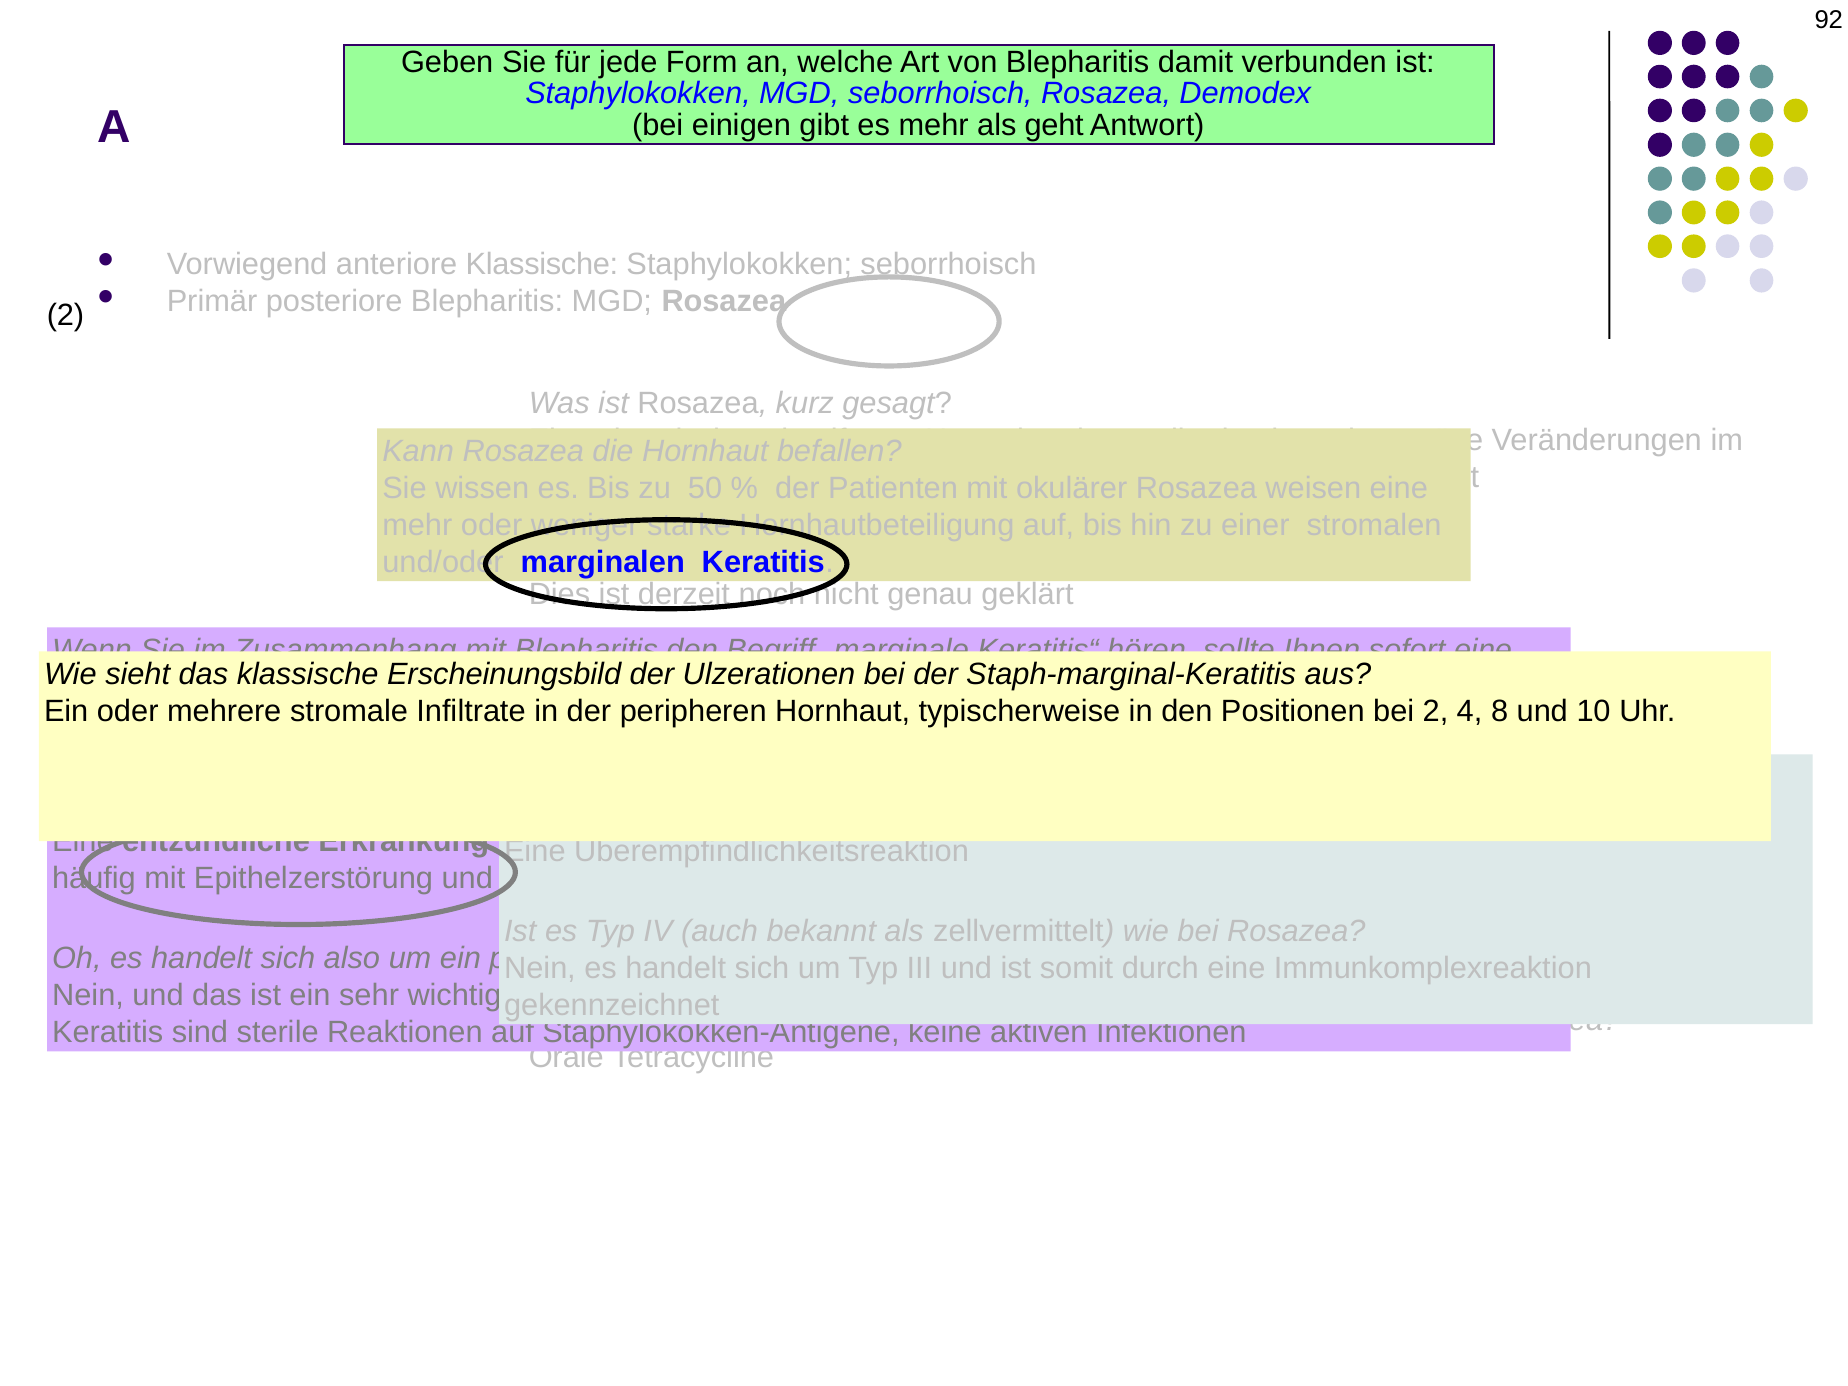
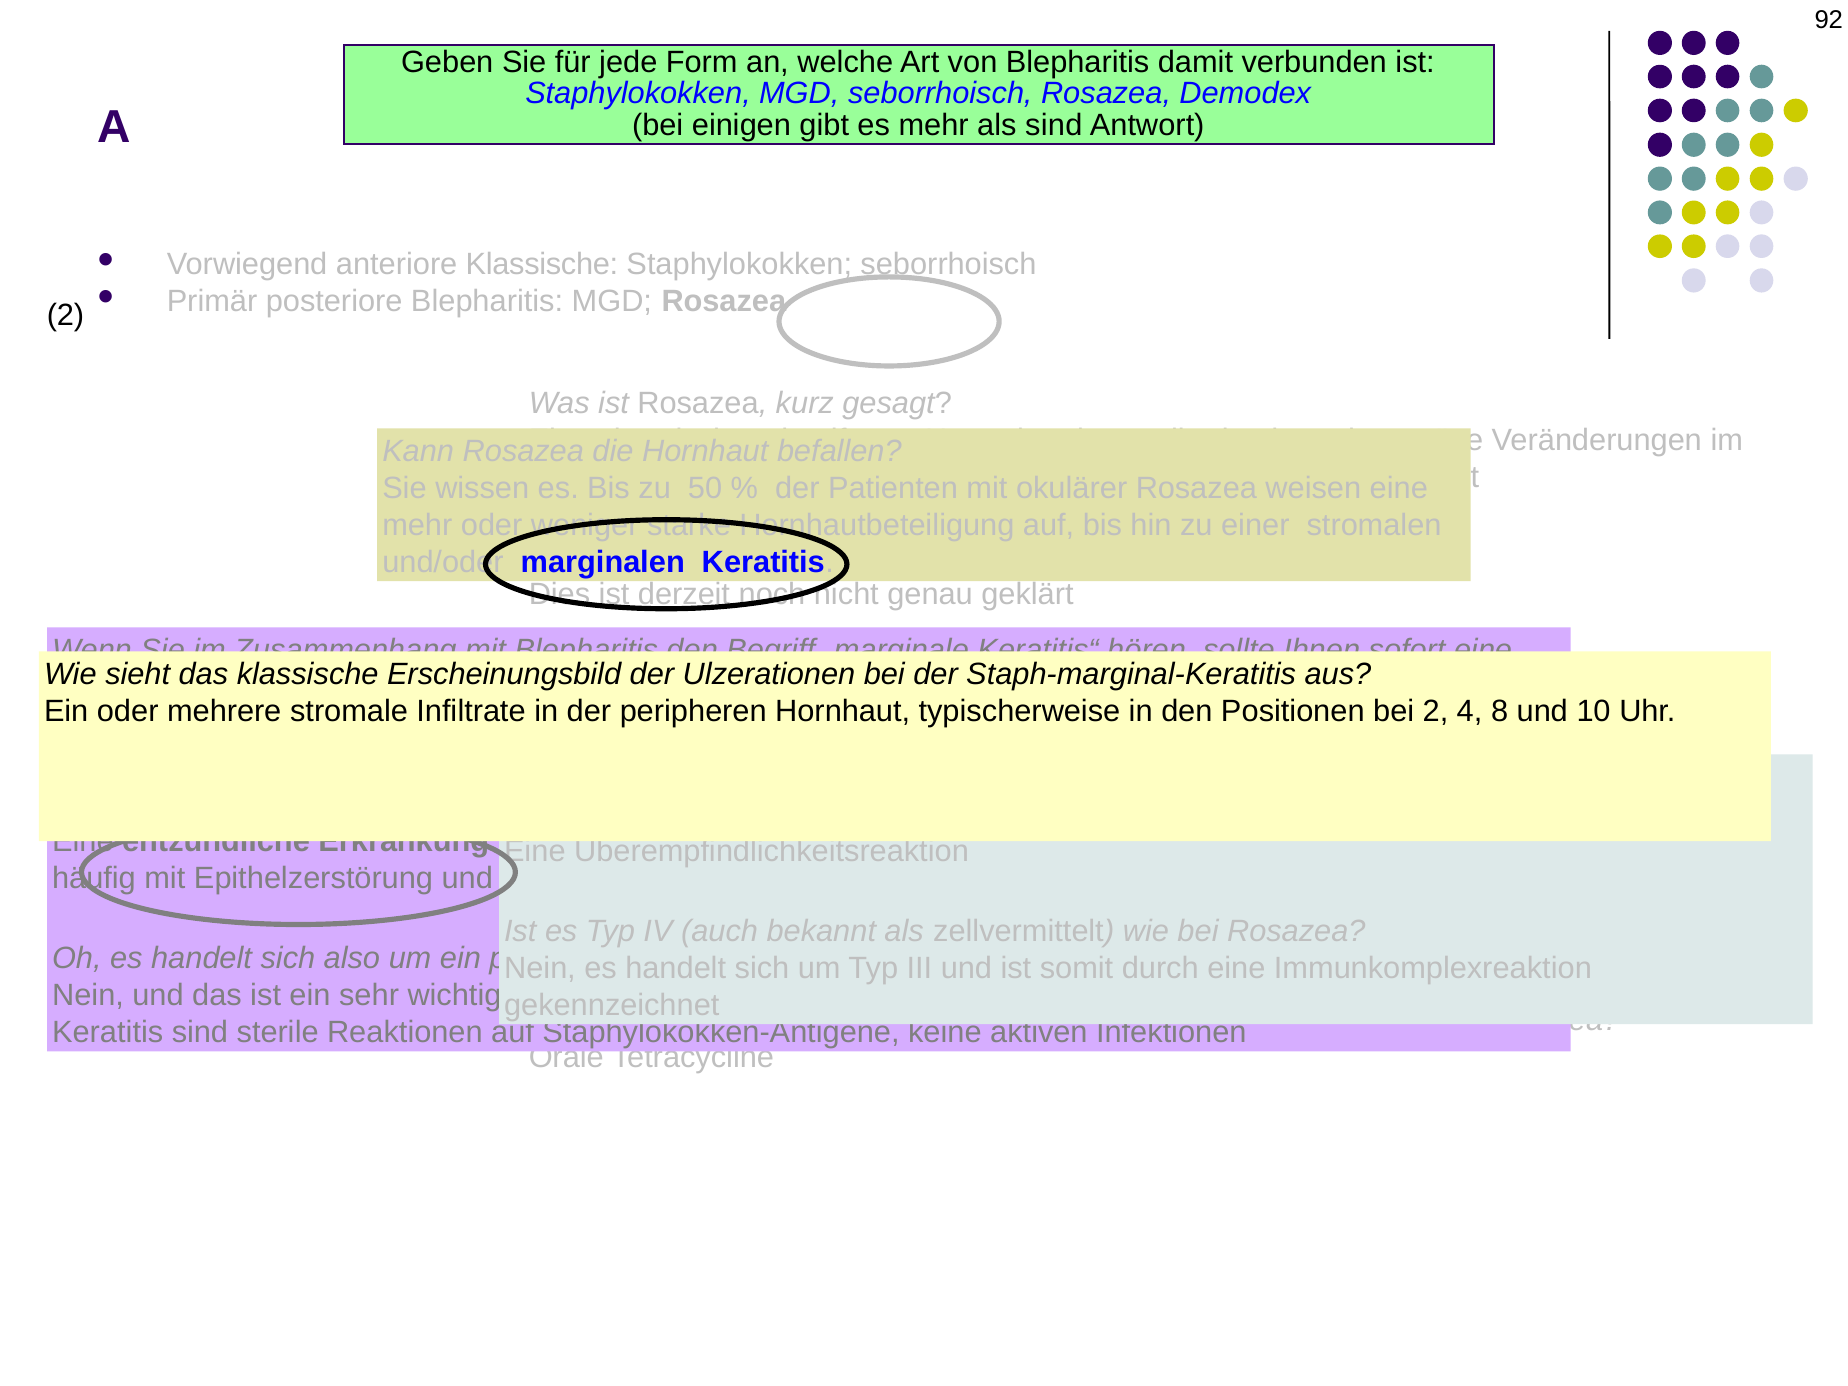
als geht: geht -> sind
